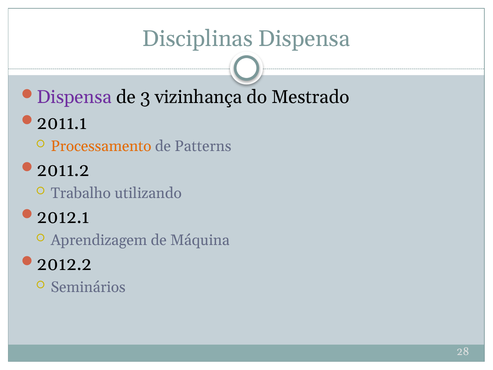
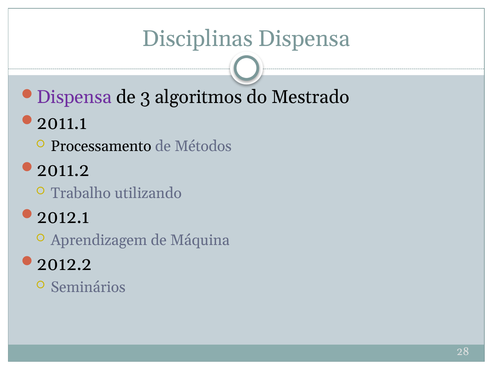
vizinhança: vizinhança -> algoritmos
Processamento colour: orange -> black
Patterns: Patterns -> Métodos
